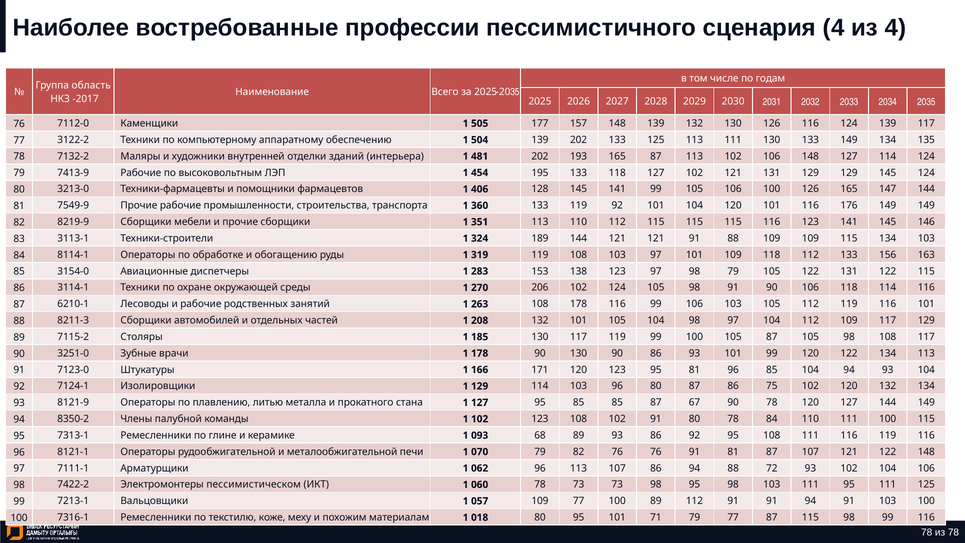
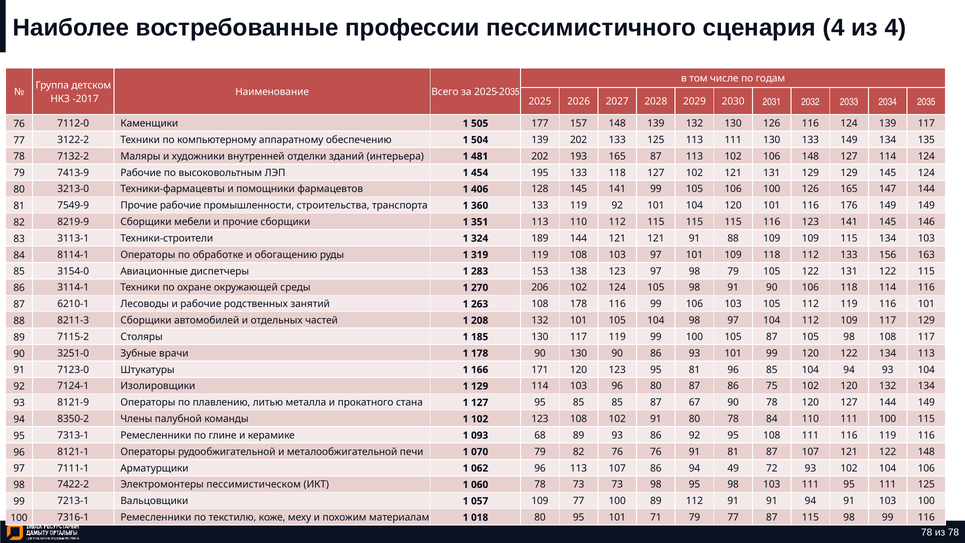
область: область -> детском
94 88: 88 -> 49
